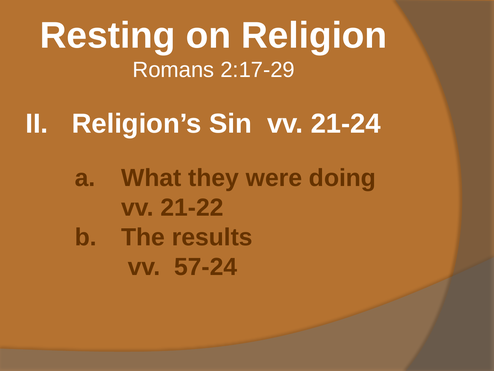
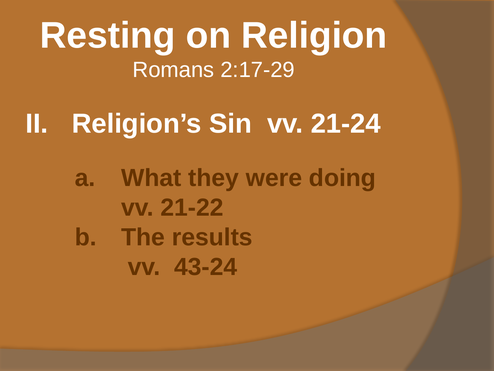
57-24: 57-24 -> 43-24
